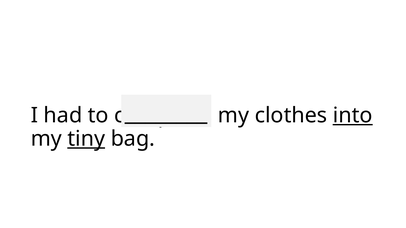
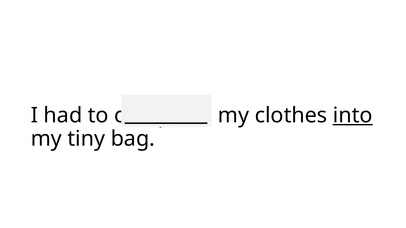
tiny underline: present -> none
